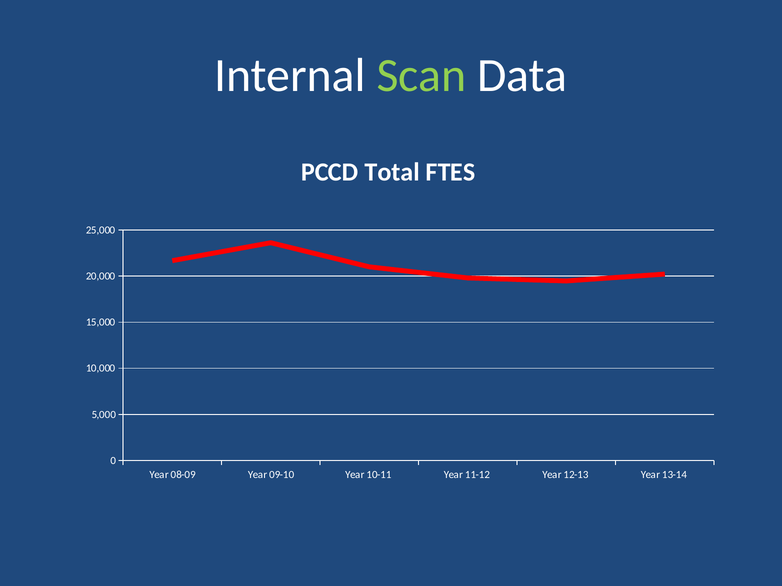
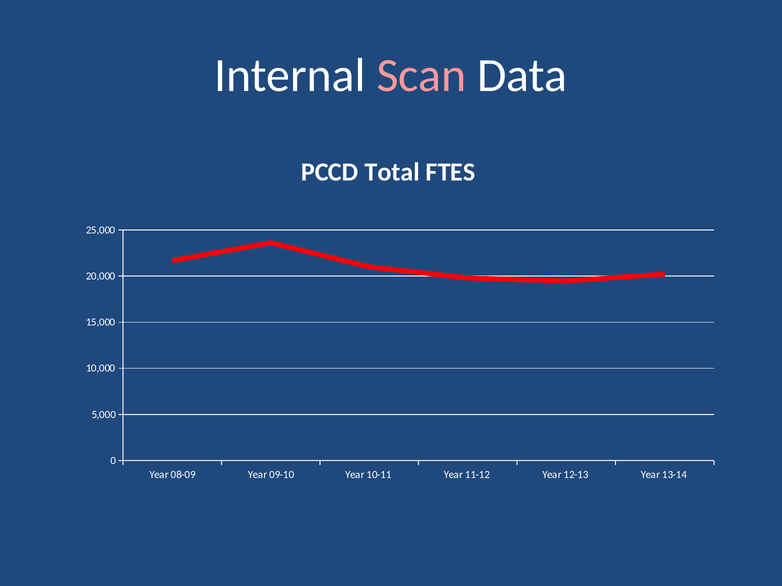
Scan colour: light green -> pink
